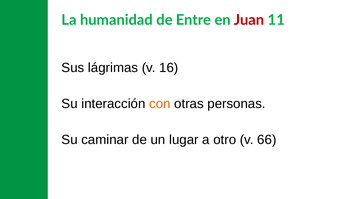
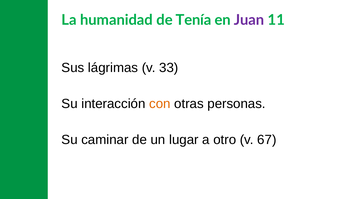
Entre: Entre -> Tenía
Juan colour: red -> purple
16: 16 -> 33
66: 66 -> 67
